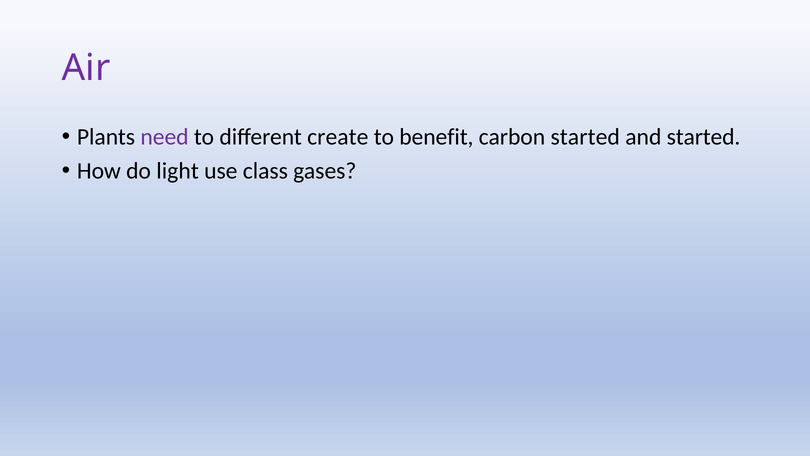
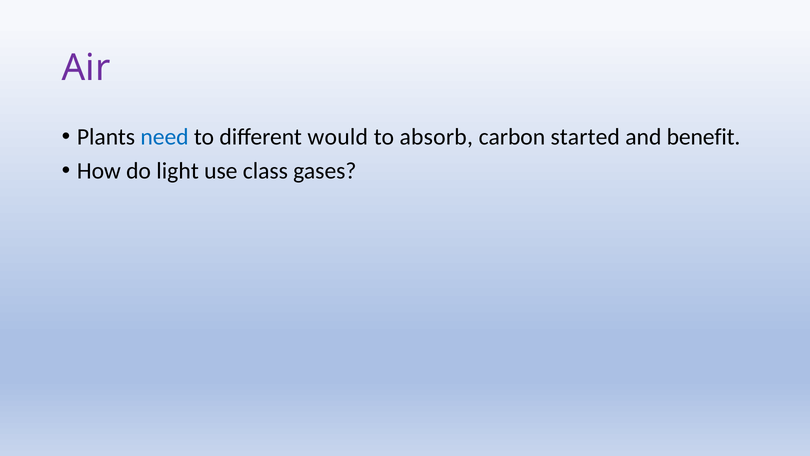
need colour: purple -> blue
create: create -> would
benefit: benefit -> absorb
and started: started -> benefit
